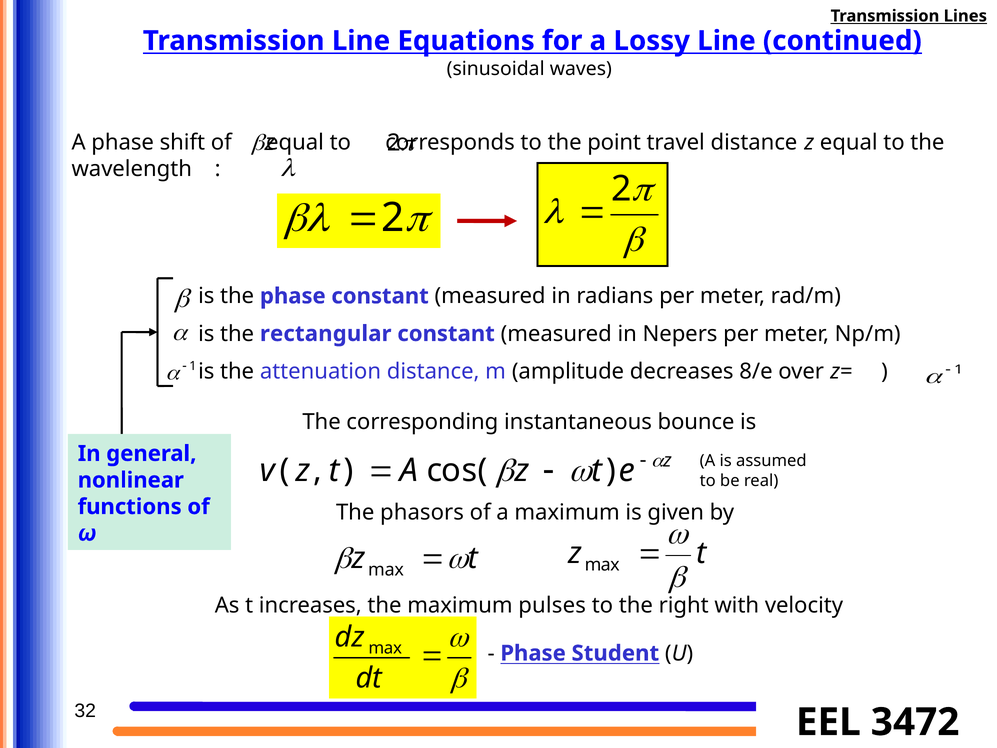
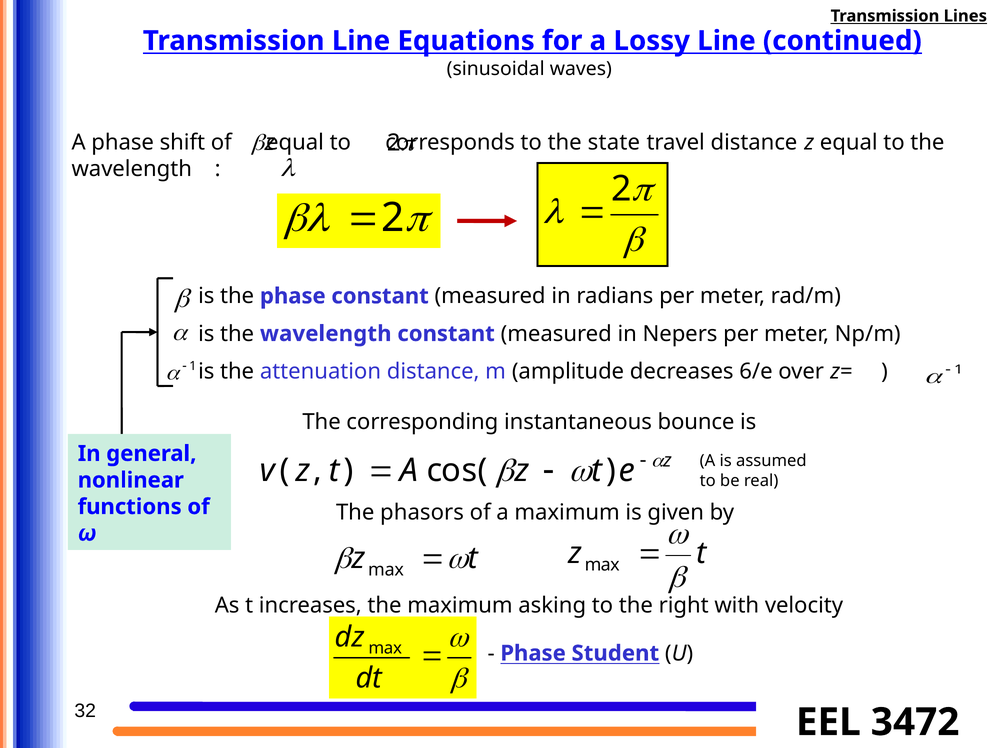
point: point -> state
is the rectangular: rectangular -> wavelength
8/e: 8/e -> 6/e
pulses: pulses -> asking
